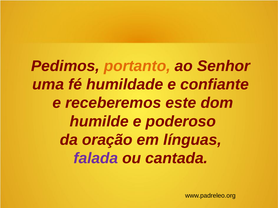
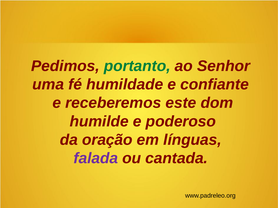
portanto colour: orange -> green
